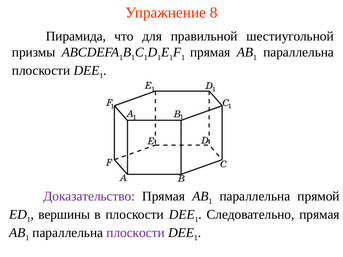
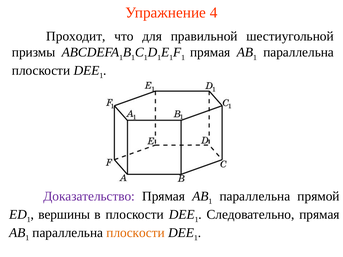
8: 8 -> 4
Пирамида: Пирамида -> Проходит
плоскости at (136, 233) colour: purple -> orange
